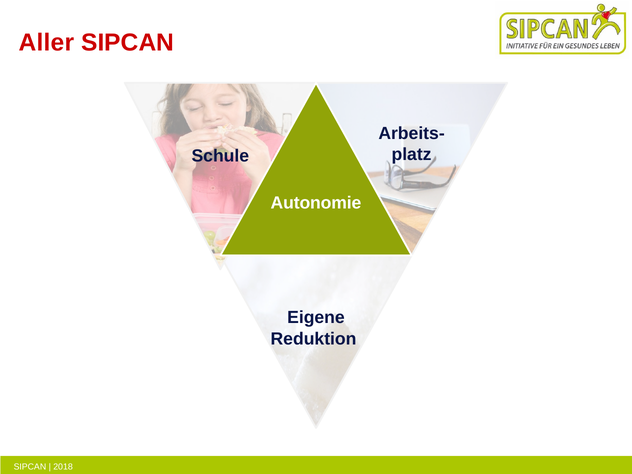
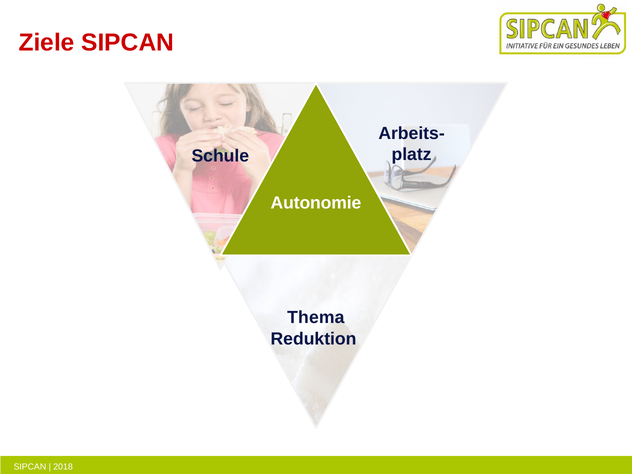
Aller: Aller -> Ziele
Eigene: Eigene -> Thema
